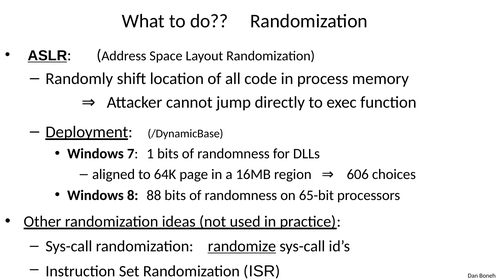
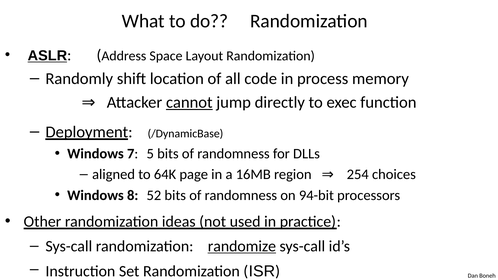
cannot underline: none -> present
1: 1 -> 5
606: 606 -> 254
88: 88 -> 52
65-bit: 65-bit -> 94-bit
